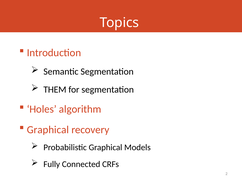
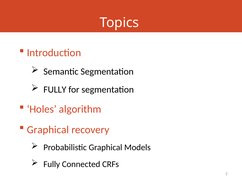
THEM at (55, 89): THEM -> FULLY
